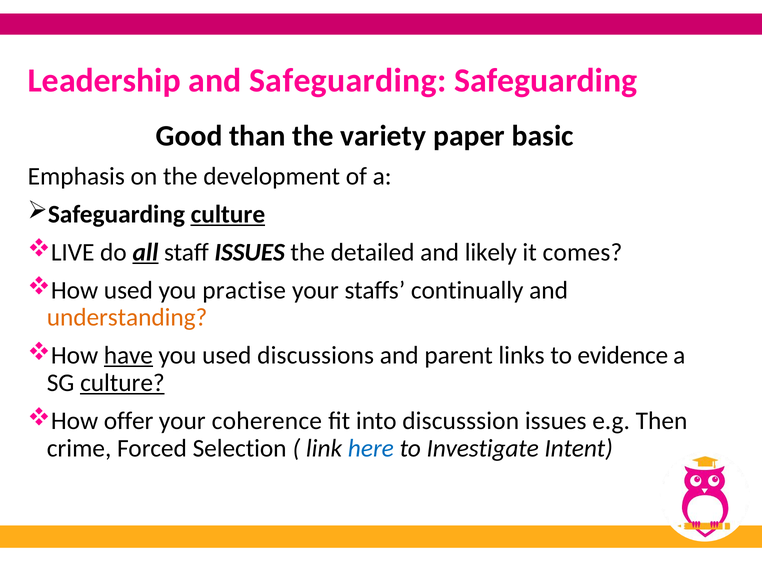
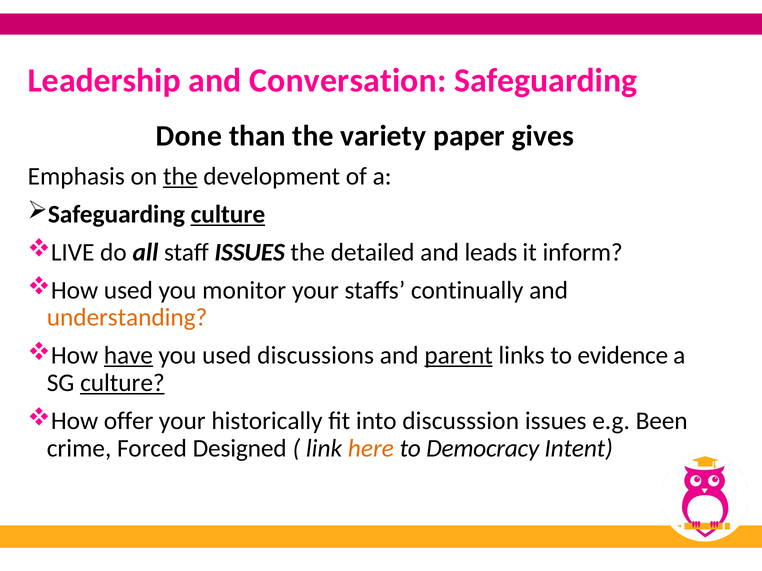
and Safeguarding: Safeguarding -> Conversation
Good: Good -> Done
basic: basic -> gives
the at (180, 176) underline: none -> present
all underline: present -> none
likely: likely -> leads
comes: comes -> inform
practise: practise -> monitor
parent underline: none -> present
coherence: coherence -> historically
Then: Then -> Been
Selection: Selection -> Designed
here colour: blue -> orange
Investigate: Investigate -> Democracy
